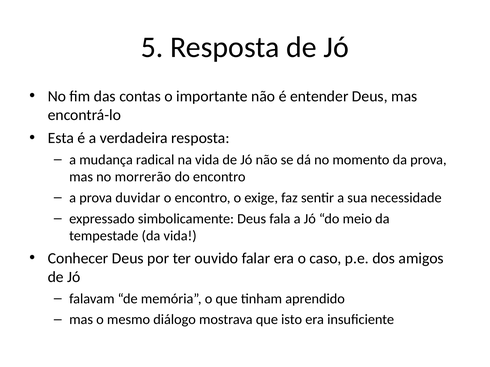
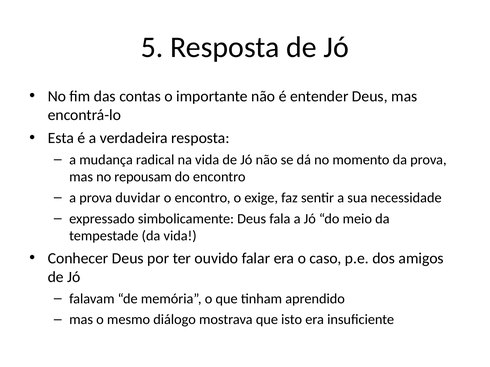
morrerão: morrerão -> repousam
